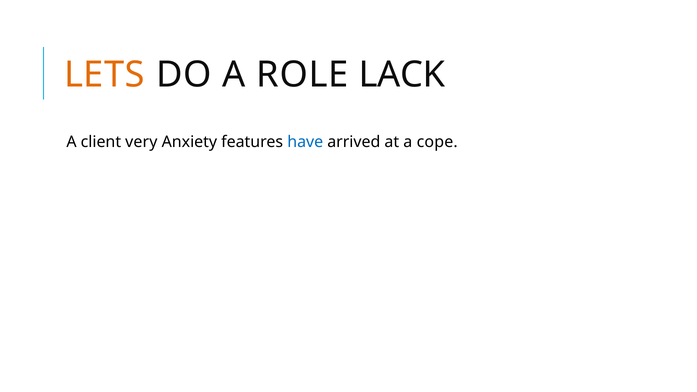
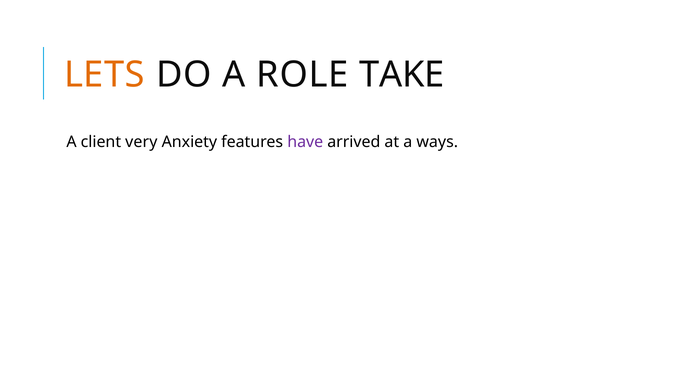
LACK: LACK -> TAKE
have colour: blue -> purple
cope: cope -> ways
